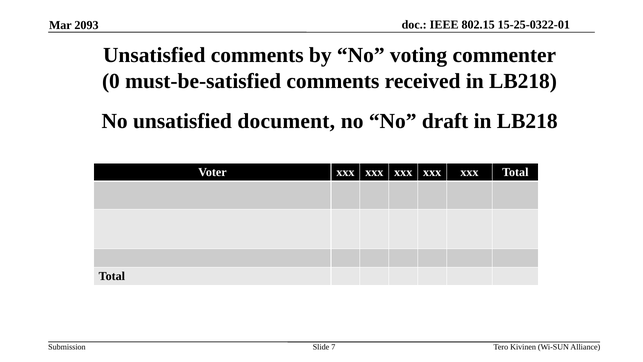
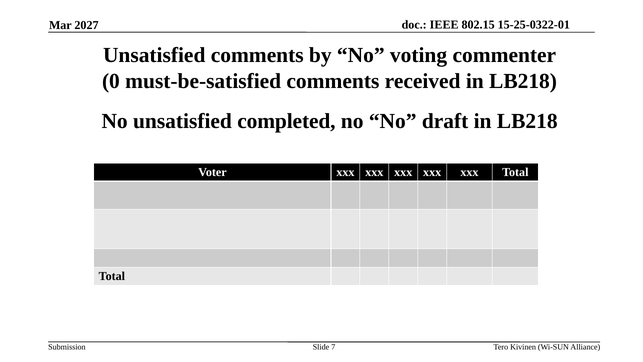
2093: 2093 -> 2027
document: document -> completed
